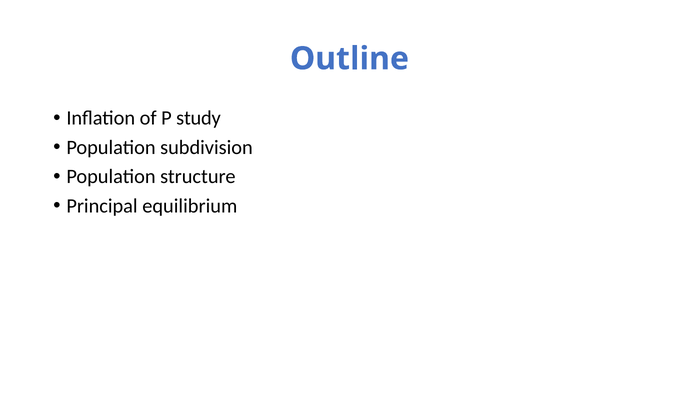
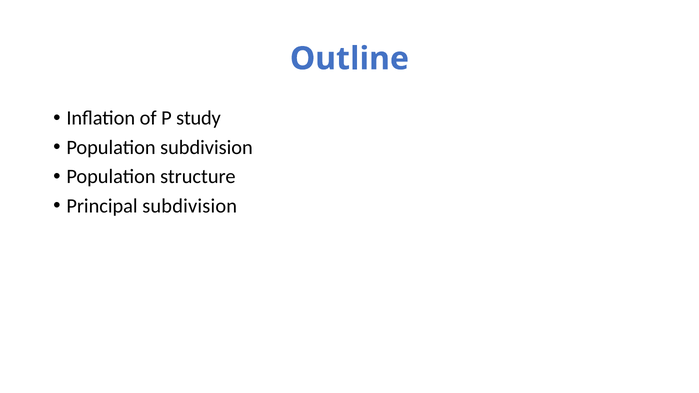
Principal equilibrium: equilibrium -> subdivision
